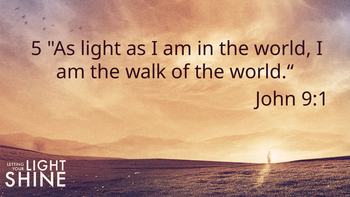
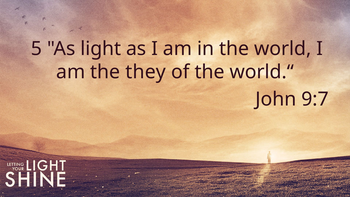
walk: walk -> they
9:1: 9:1 -> 9:7
